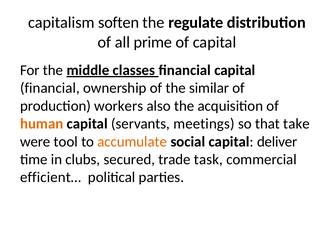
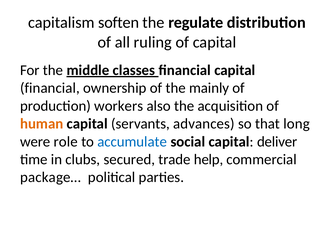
prime: prime -> ruling
similar: similar -> mainly
meetings: meetings -> advances
take: take -> long
tool: tool -> role
accumulate colour: orange -> blue
task: task -> help
efficient…: efficient… -> package…
